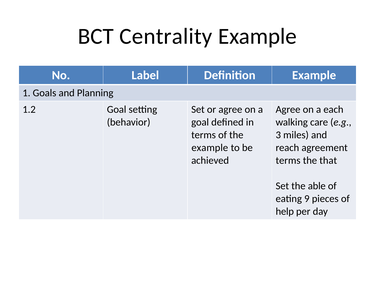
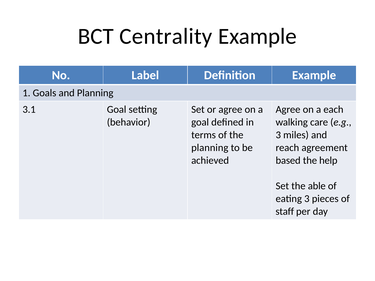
1.2: 1.2 -> 3.1
example at (210, 148): example -> planning
terms at (288, 161): terms -> based
that: that -> help
eating 9: 9 -> 3
help: help -> staff
